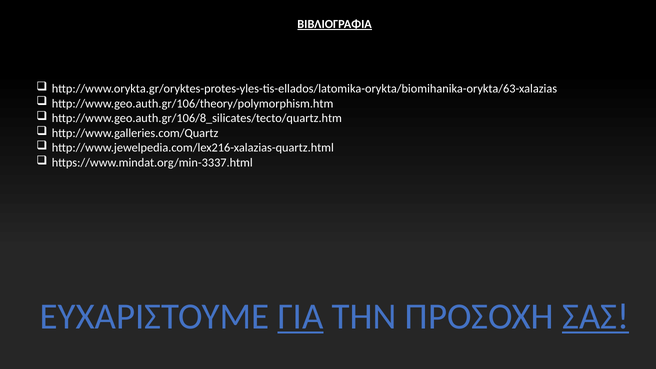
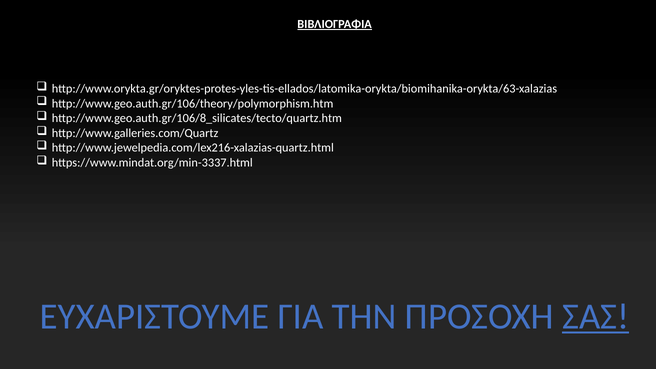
ΓΙΑ underline: present -> none
